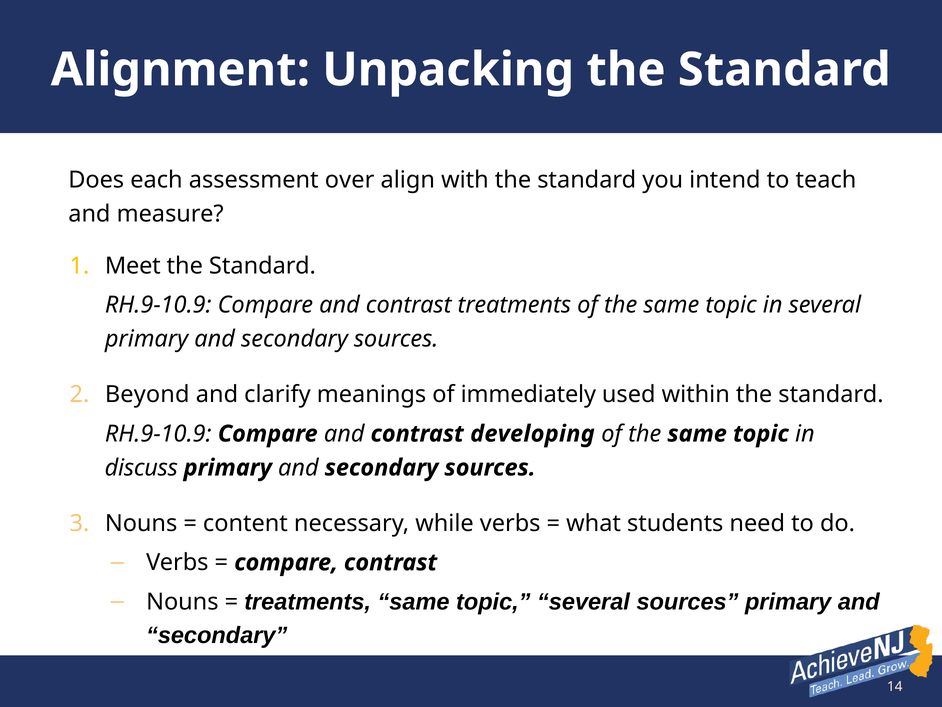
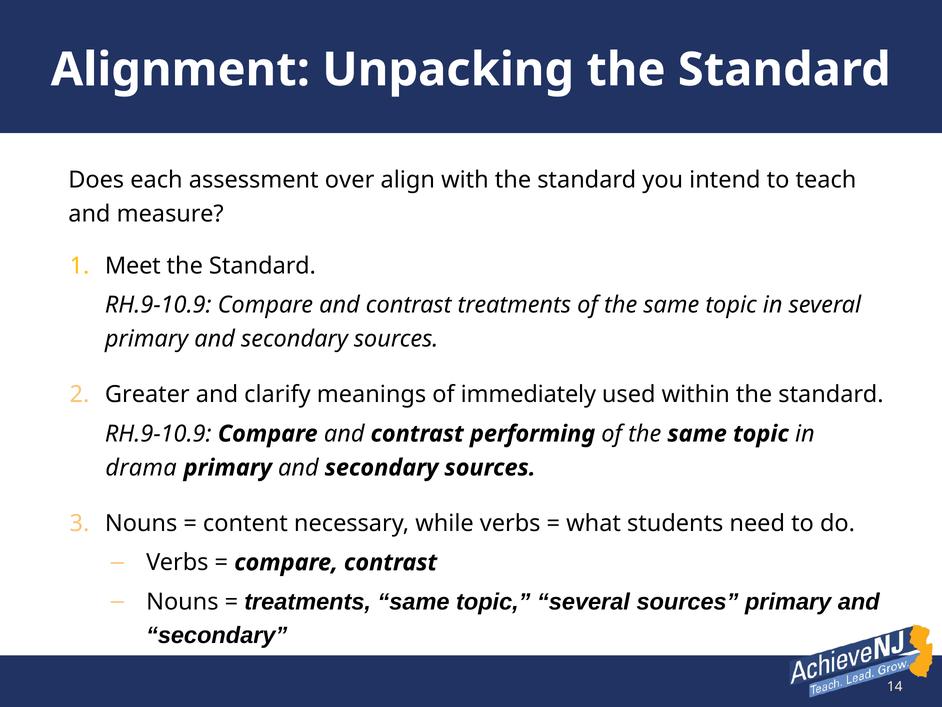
Beyond: Beyond -> Greater
developing: developing -> performing
discuss: discuss -> drama
